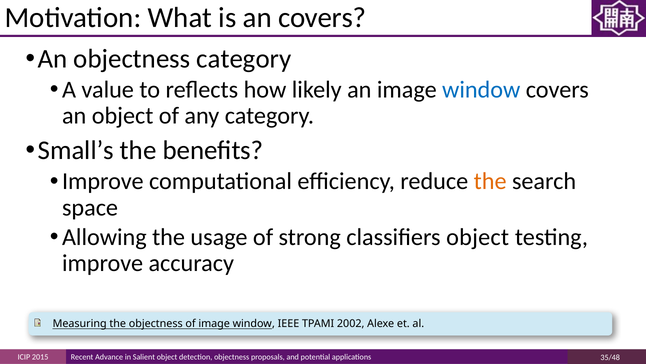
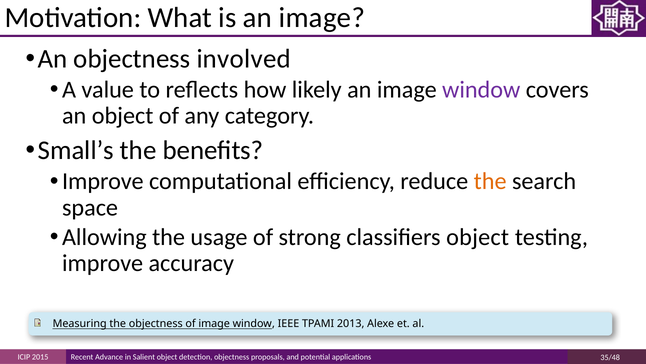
is an covers: covers -> image
objectness category: category -> involved
window at (481, 90) colour: blue -> purple
2002: 2002 -> 2013
